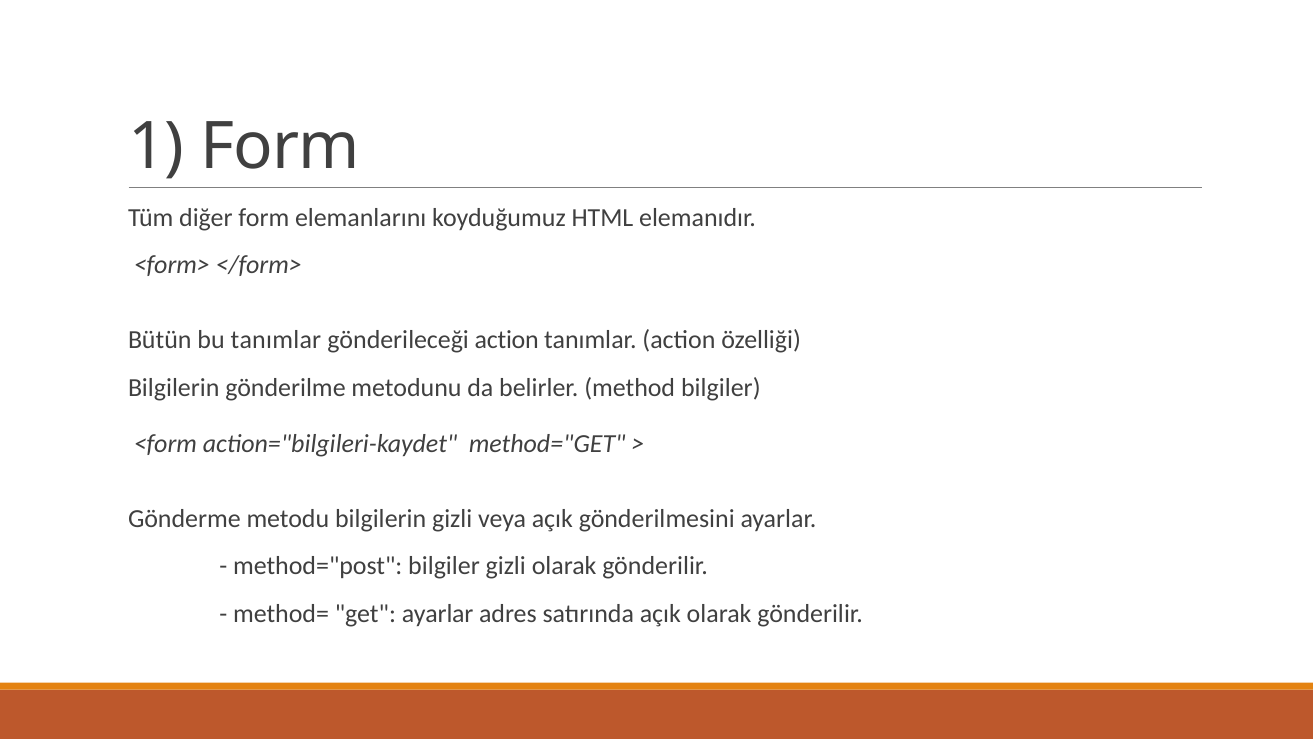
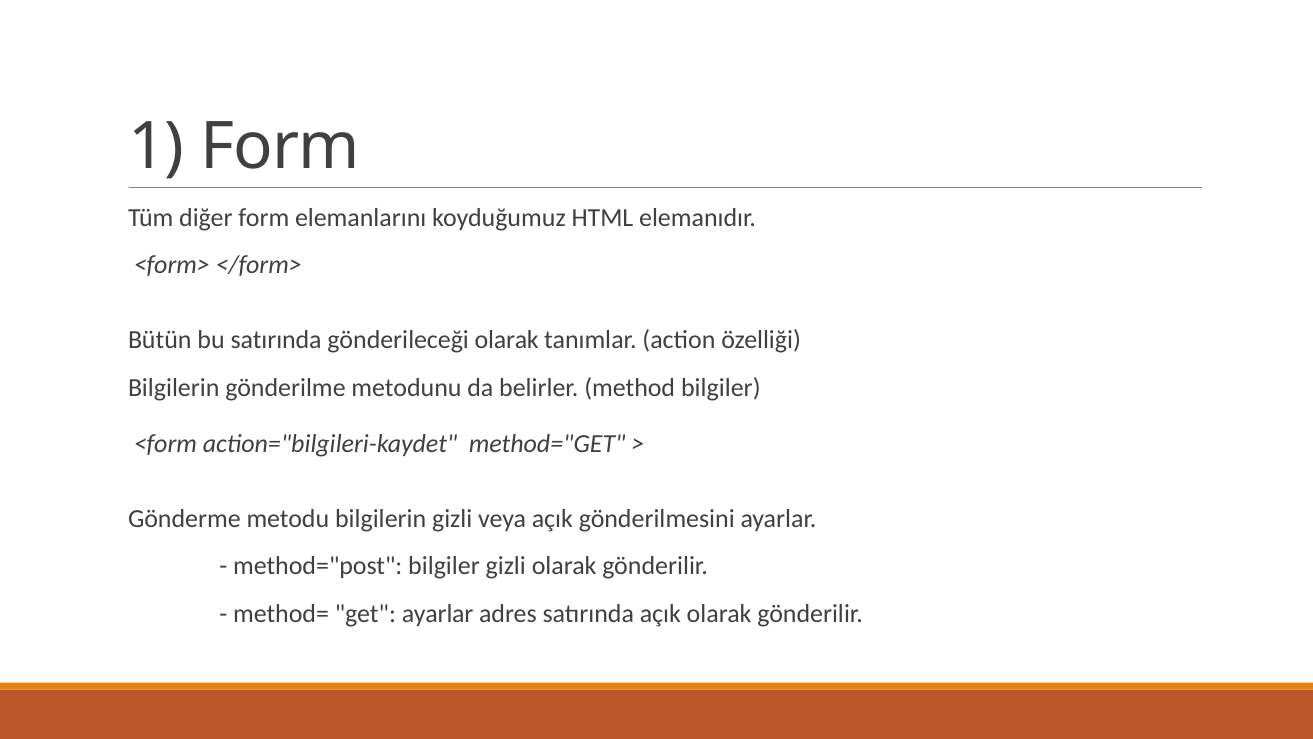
bu tanımlar: tanımlar -> satırında
gönderileceği action: action -> olarak
